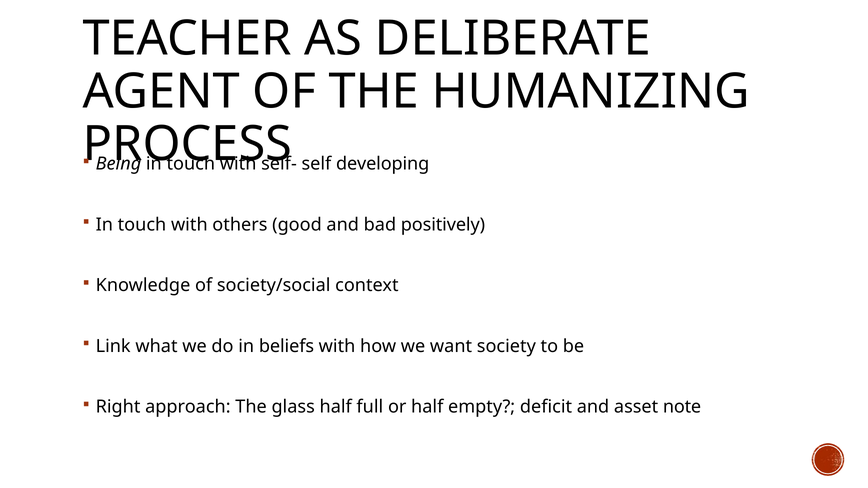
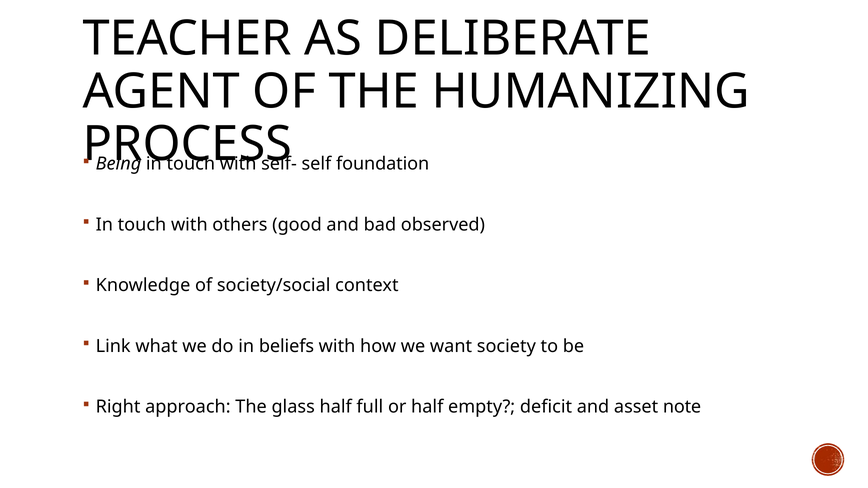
developing: developing -> foundation
positively: positively -> observed
